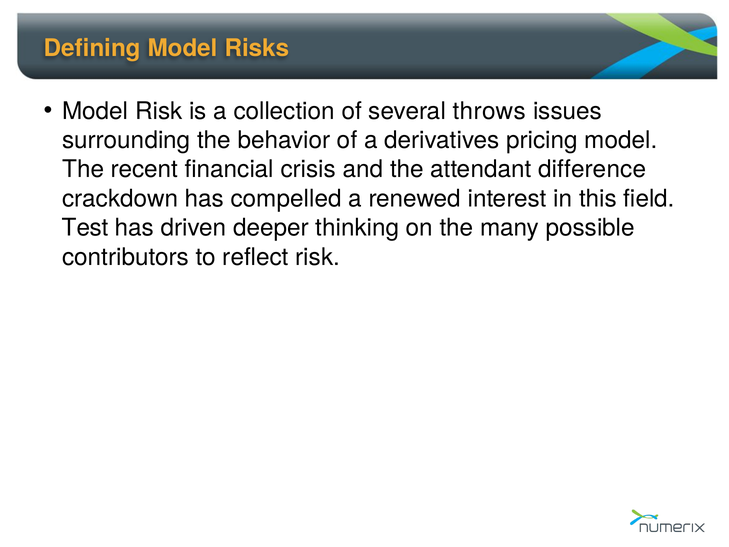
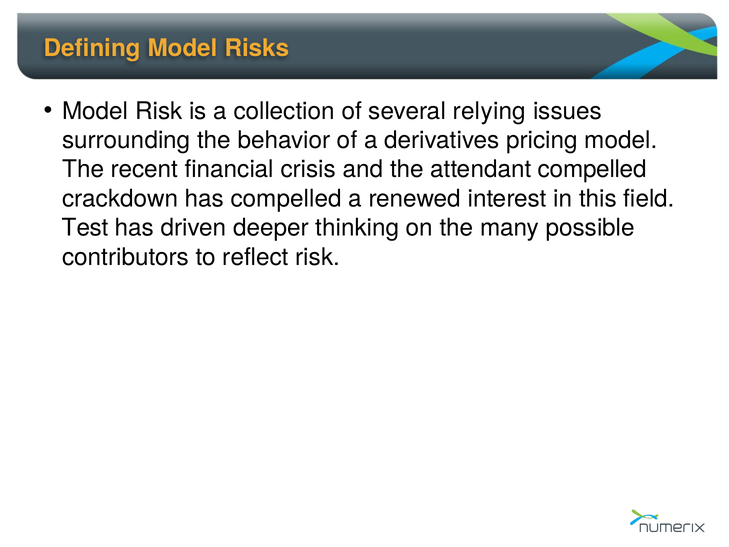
throws: throws -> relying
attendant difference: difference -> compelled
